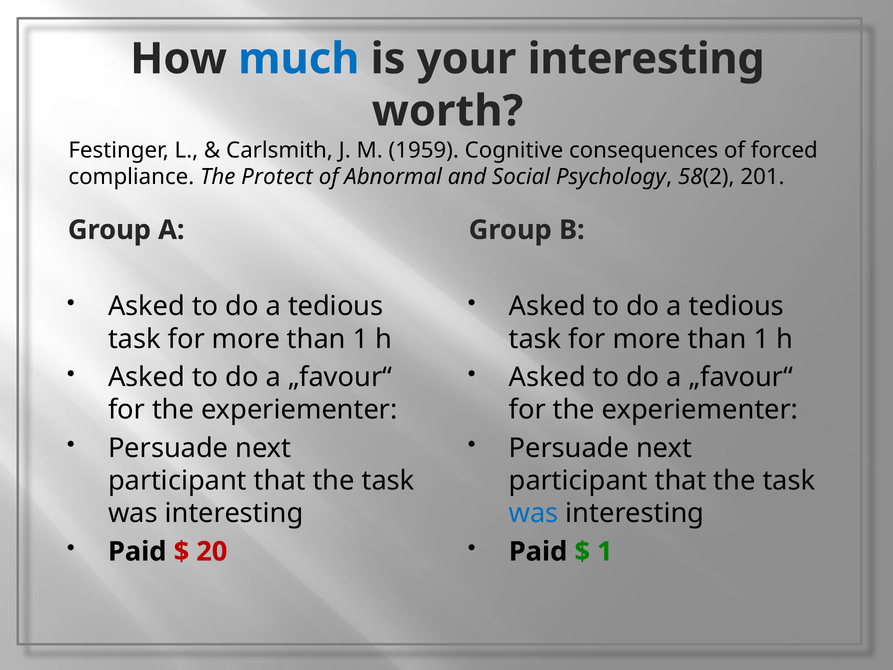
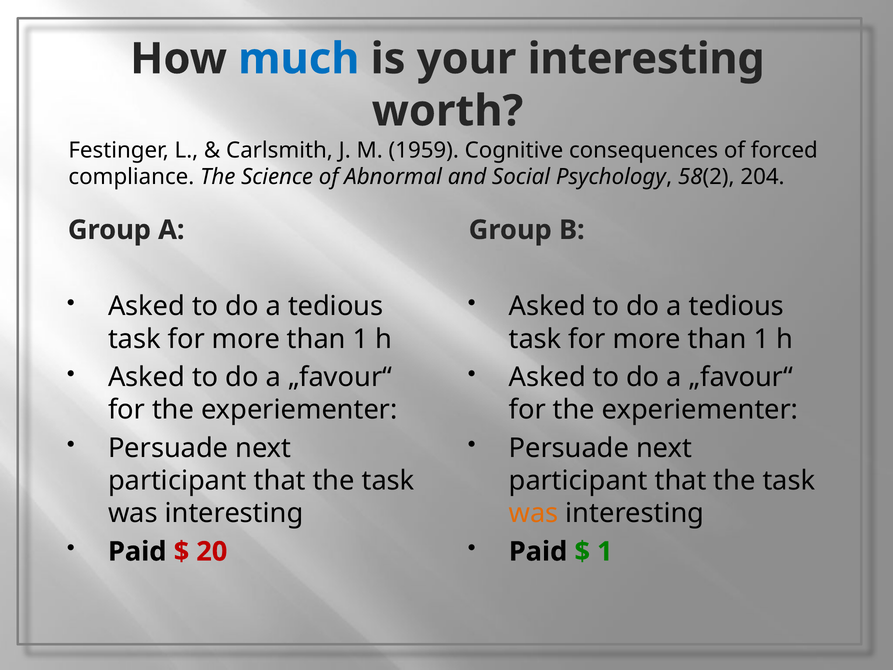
Protect: Protect -> Science
201: 201 -> 204
was at (534, 513) colour: blue -> orange
